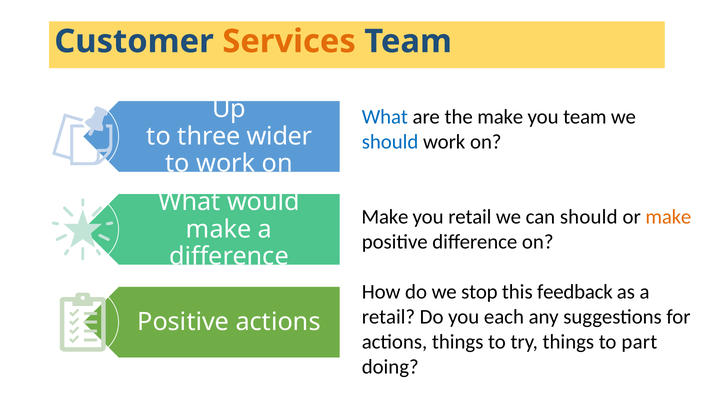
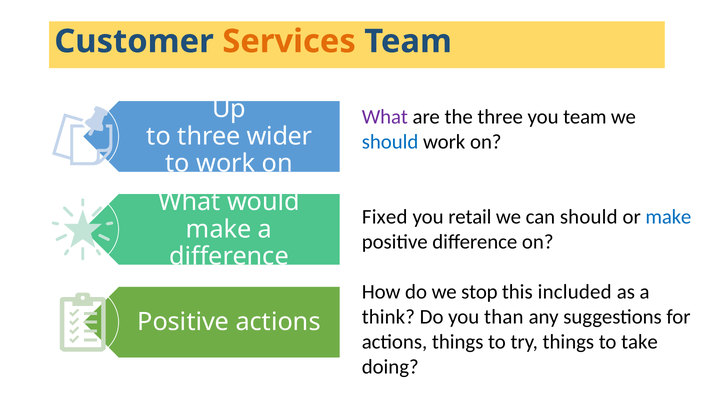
What at (385, 117) colour: blue -> purple
the make: make -> three
Make at (385, 217): Make -> Fixed
make at (668, 217) colour: orange -> blue
feedback: feedback -> included
retail at (388, 317): retail -> think
each: each -> than
part: part -> take
